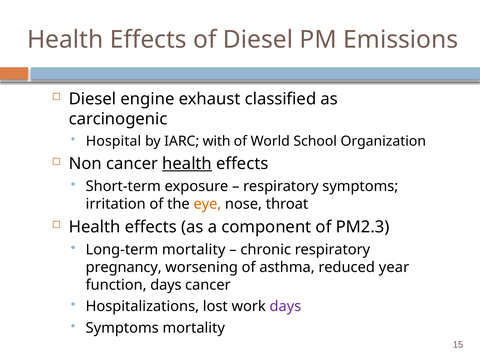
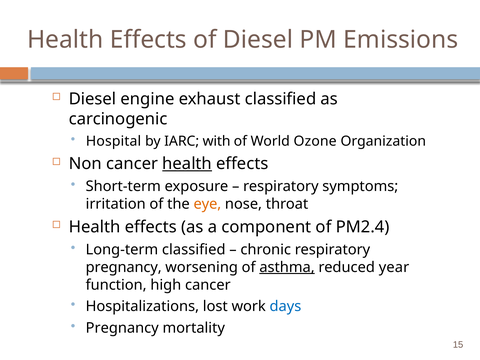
School: School -> Ozone
PM2.3: PM2.3 -> PM2.4
Long-term mortality: mortality -> classified
asthma underline: none -> present
function days: days -> high
days at (285, 306) colour: purple -> blue
Symptoms at (122, 328): Symptoms -> Pregnancy
